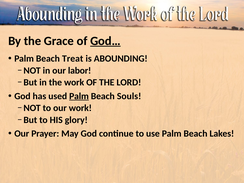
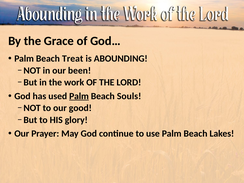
God… underline: present -> none
labor: labor -> been
our work: work -> good
